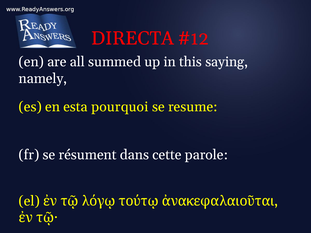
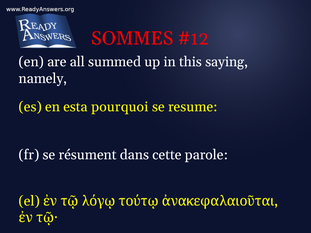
DIRECTA: DIRECTA -> SOMMES
